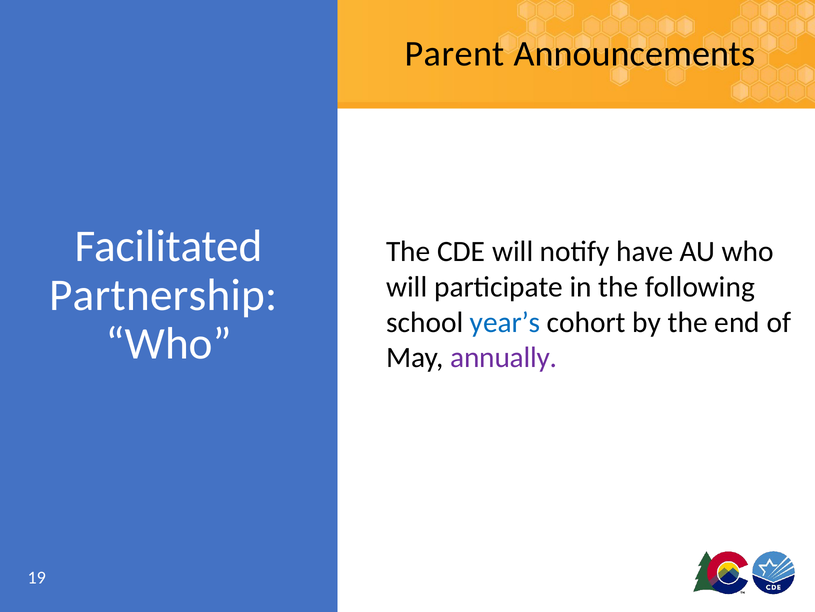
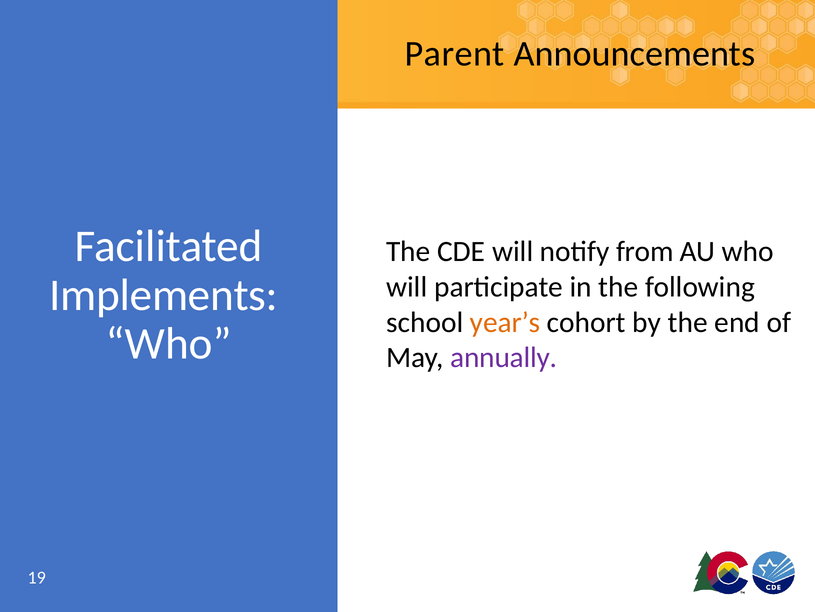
have: have -> from
Partnership: Partnership -> Implements
year’s colour: blue -> orange
